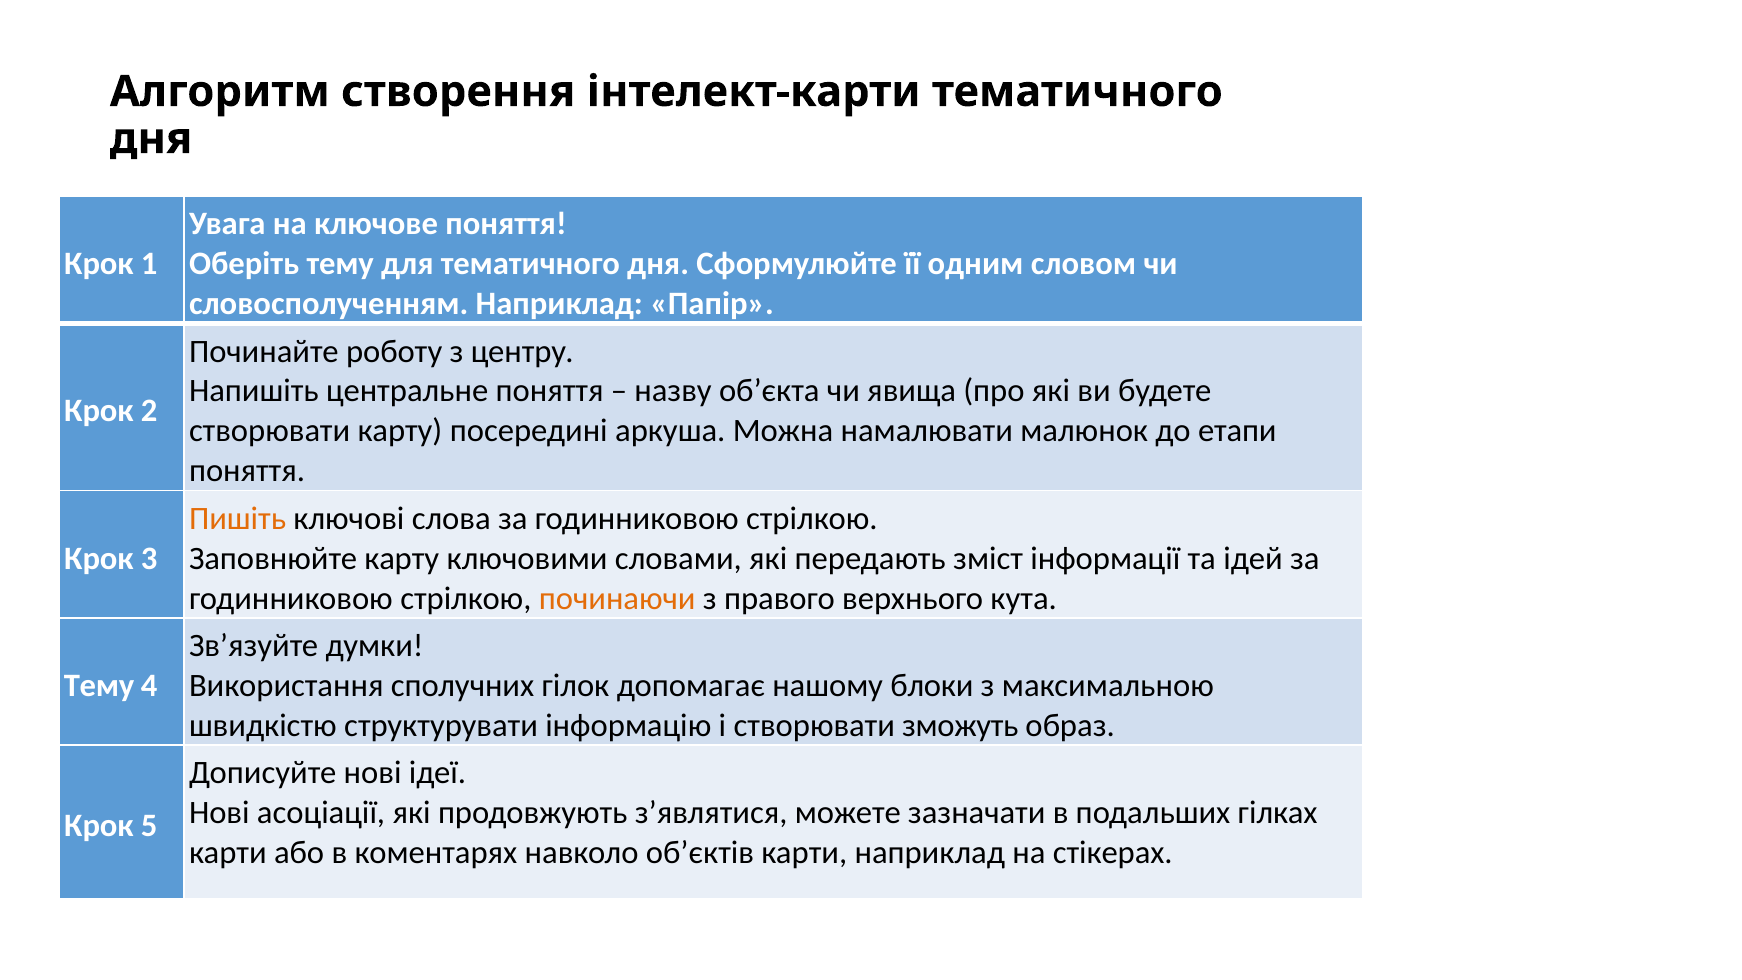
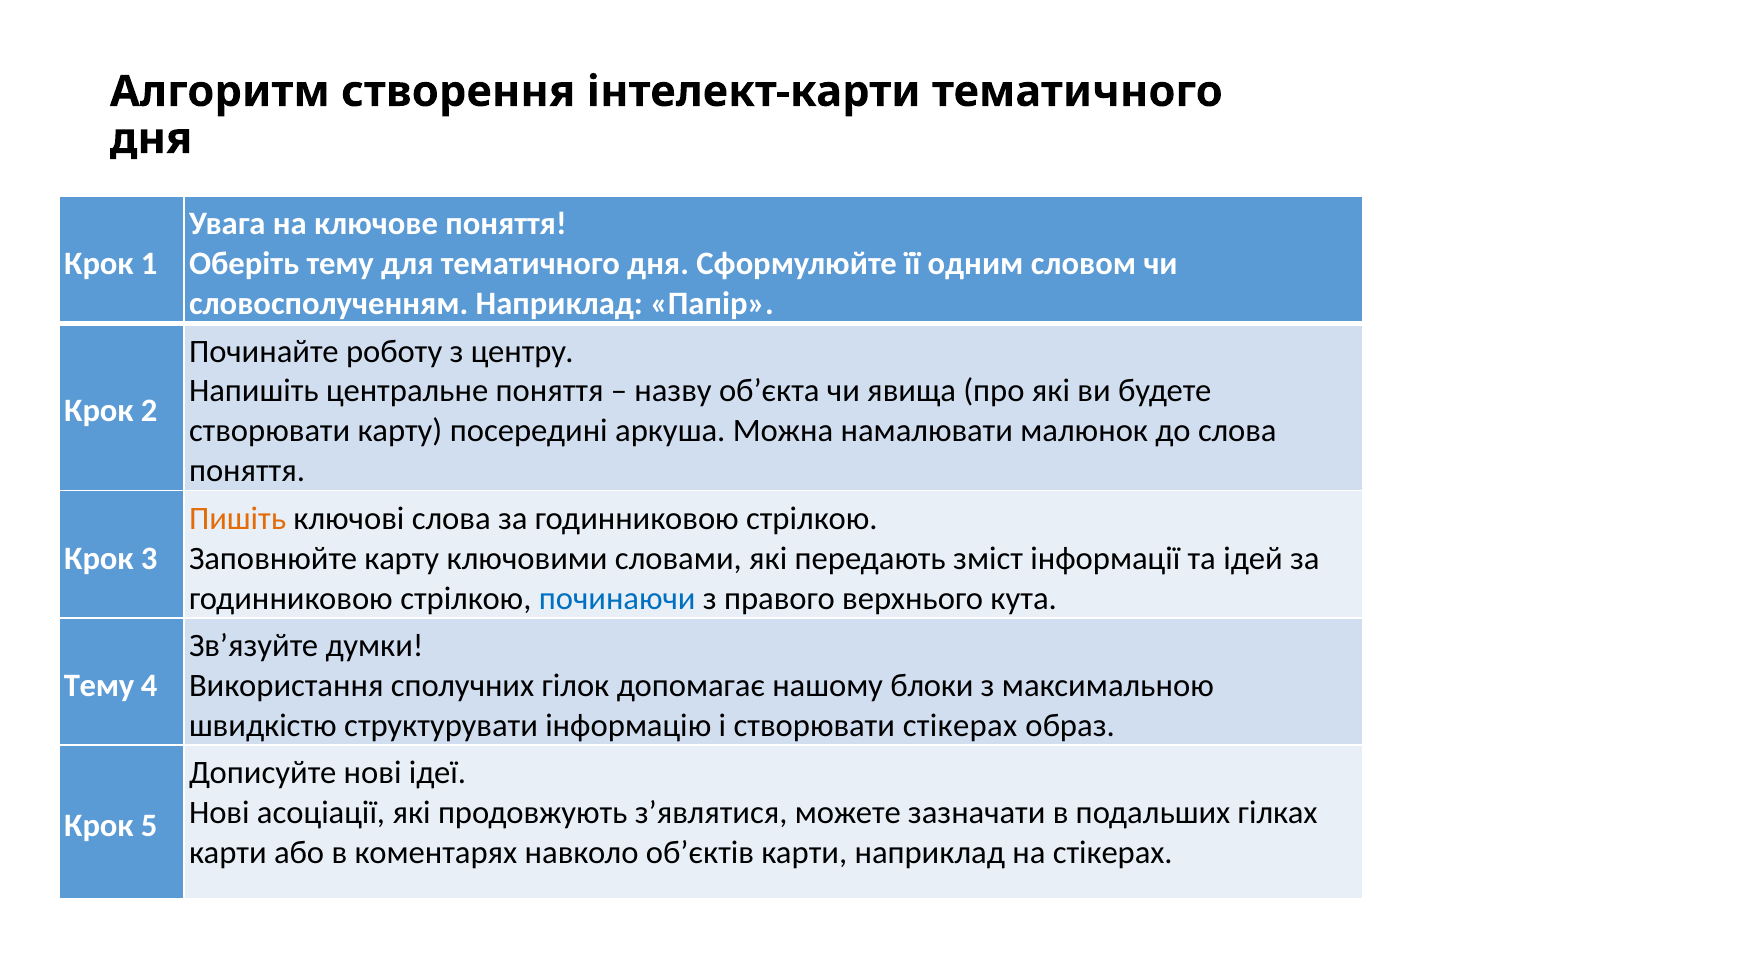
до етапи: етапи -> слова
починаючи colour: orange -> blue
створювати зможуть: зможуть -> стікерах
